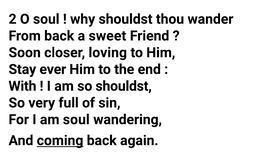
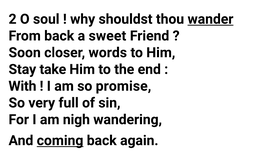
wander underline: none -> present
loving: loving -> words
ever: ever -> take
so shouldst: shouldst -> promise
am soul: soul -> nigh
